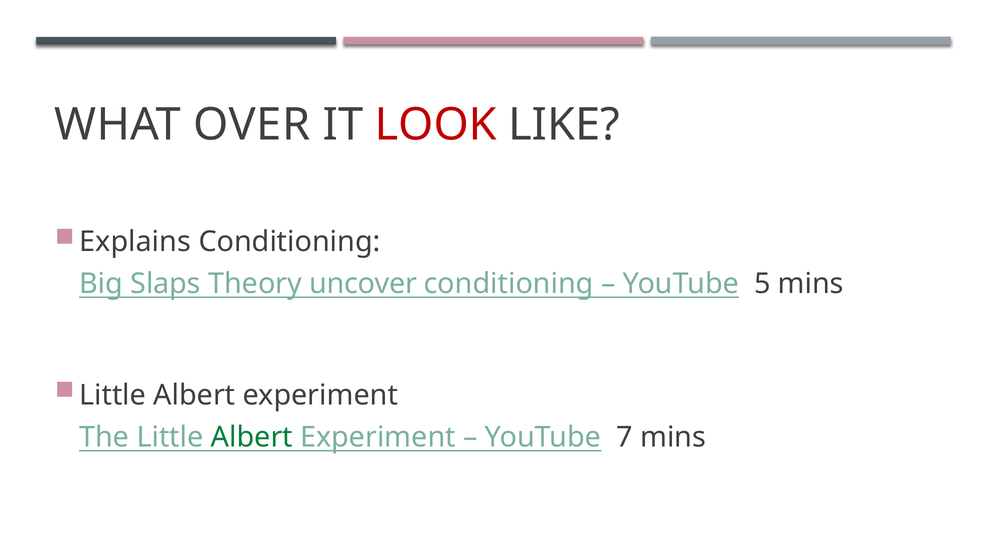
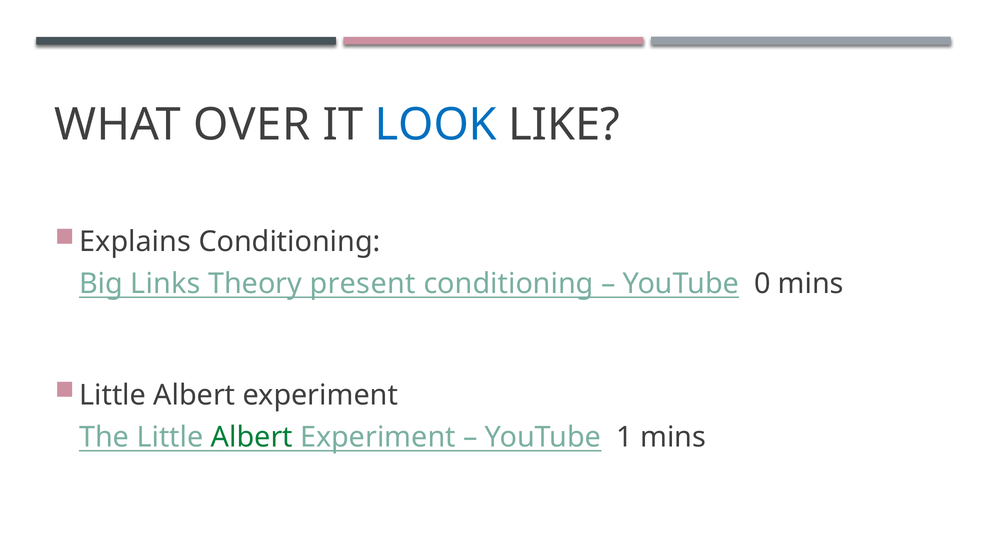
LOOK colour: red -> blue
Slaps: Slaps -> Links
uncover: uncover -> present
5: 5 -> 0
7: 7 -> 1
